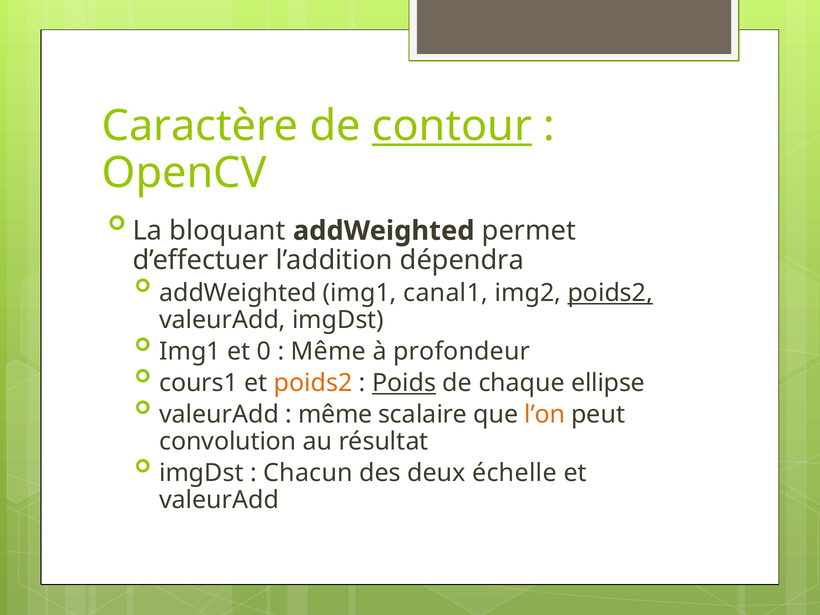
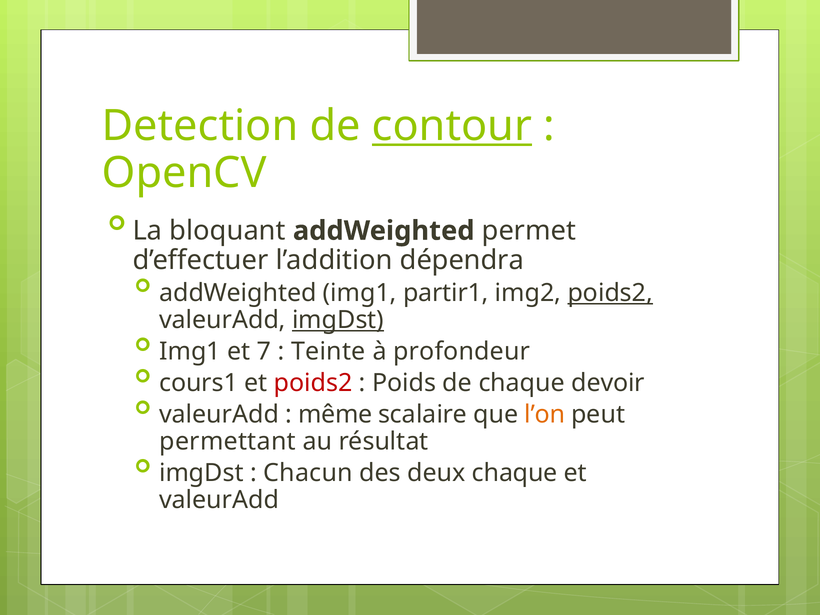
Caractère: Caractère -> Detection
canal1: canal1 -> partir1
imgDst at (338, 320) underline: none -> present
0: 0 -> 7
Même at (328, 351): Même -> Teinte
poids2 at (313, 383) colour: orange -> red
Poids underline: present -> none
ellipse: ellipse -> devoir
convolution: convolution -> permettant
deux échelle: échelle -> chaque
